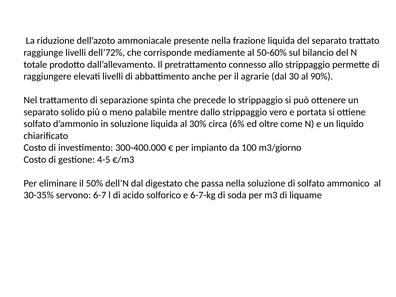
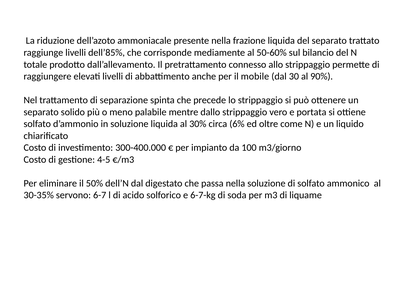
dell’72%: dell’72% -> dell’85%
agrarie: agrarie -> mobile
